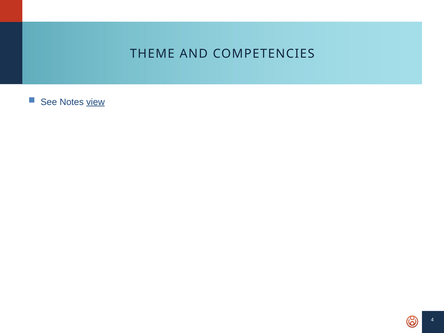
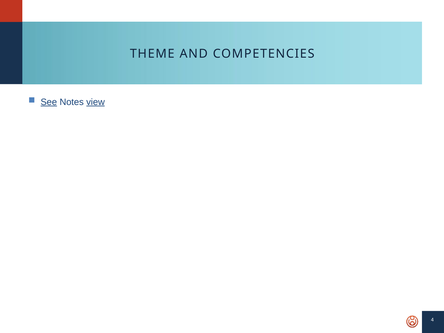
See underline: none -> present
